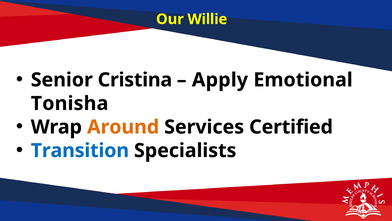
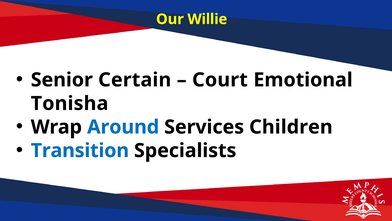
Cristina: Cristina -> Certain
Apply: Apply -> Court
Around colour: orange -> blue
Certified: Certified -> Children
